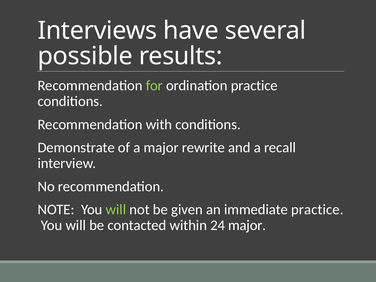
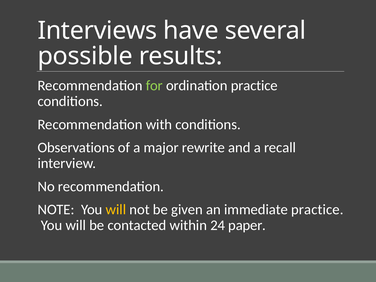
Demonstrate: Demonstrate -> Observations
will at (116, 210) colour: light green -> yellow
24 major: major -> paper
